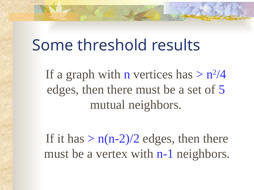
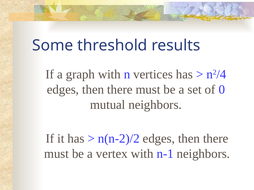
5: 5 -> 0
